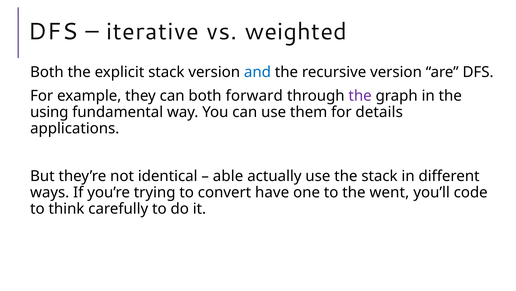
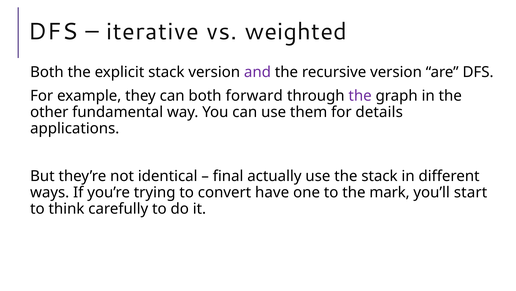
and colour: blue -> purple
using: using -> other
able: able -> final
went: went -> mark
code: code -> start
